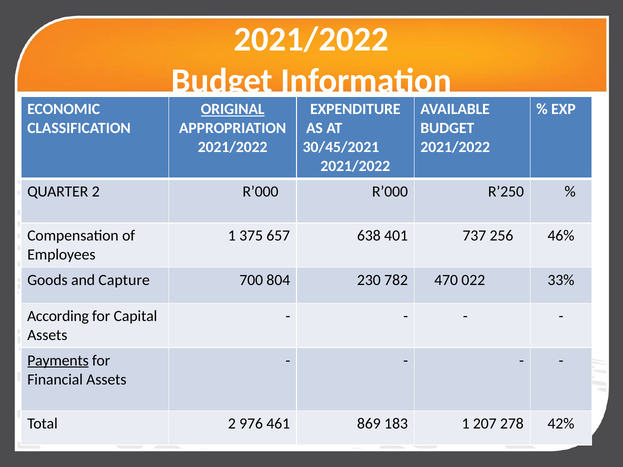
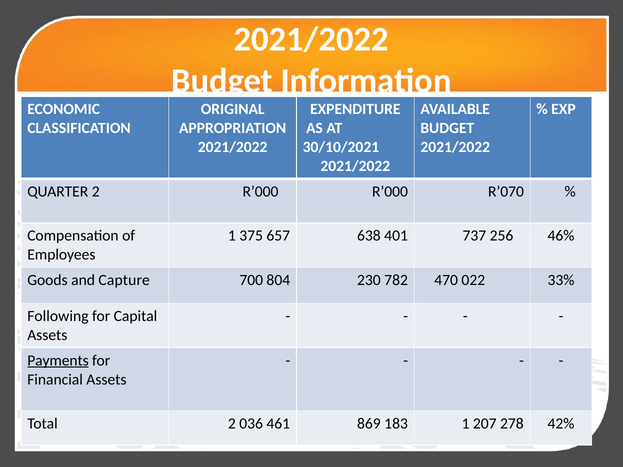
ORIGINAL underline: present -> none
30/45/2021: 30/45/2021 -> 30/10/2021
R’250: R’250 -> R’070
According: According -> Following
976: 976 -> 036
